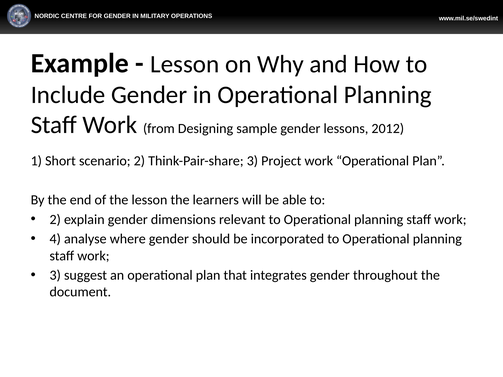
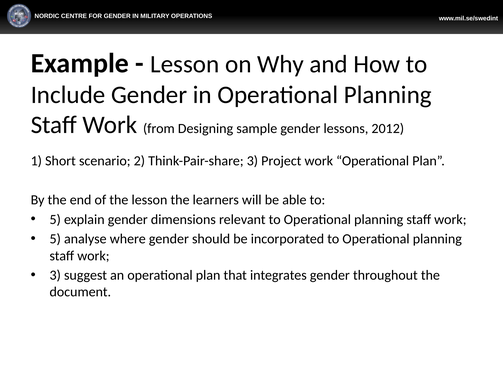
2 at (55, 220): 2 -> 5
4 at (55, 239): 4 -> 5
